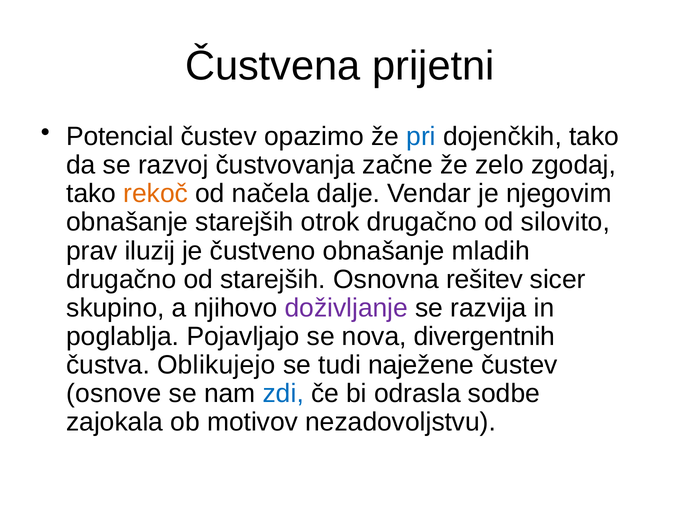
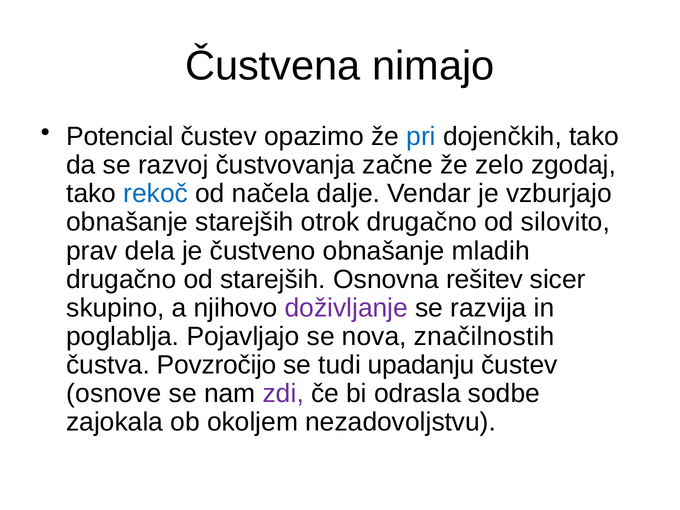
prijetni: prijetni -> nimajo
rekoč colour: orange -> blue
njegovim: njegovim -> vzburjajo
iluzij: iluzij -> dela
divergentnih: divergentnih -> značilnostih
Oblikujejo: Oblikujejo -> Povzročijo
naježene: naježene -> upadanju
zdi colour: blue -> purple
motivov: motivov -> okoljem
